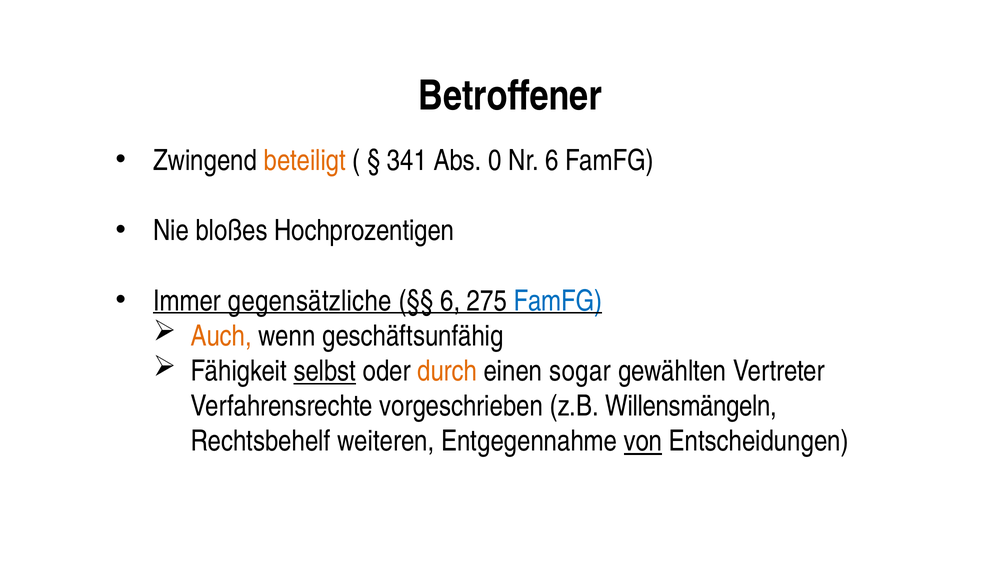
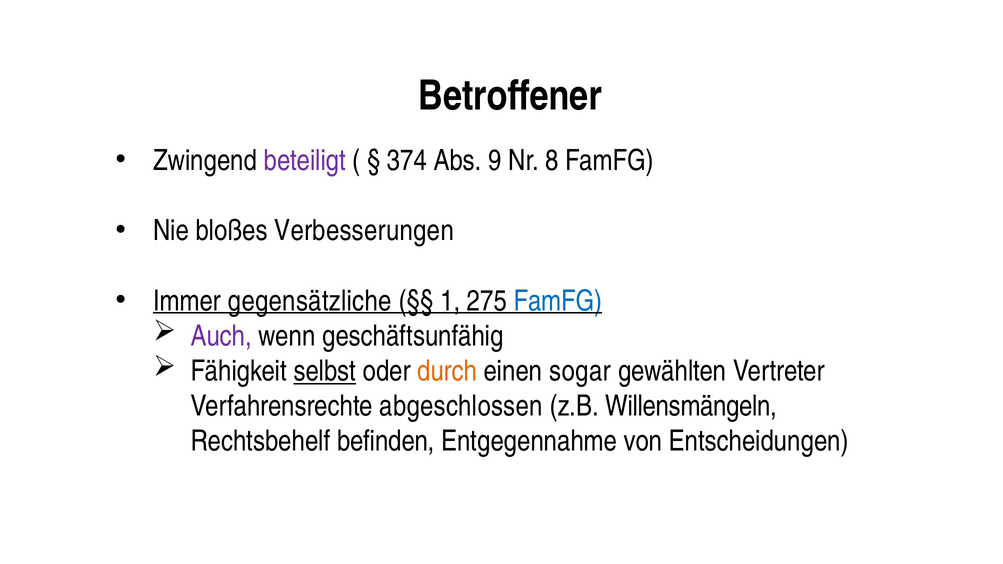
beteiligt colour: orange -> purple
341: 341 -> 374
0: 0 -> 9
Nr 6: 6 -> 8
Hochprozentigen: Hochprozentigen -> Verbesserungen
6 at (450, 301): 6 -> 1
Auch colour: orange -> purple
vorgeschrieben: vorgeschrieben -> abgeschlossen
weiteren: weiteren -> befinden
von underline: present -> none
